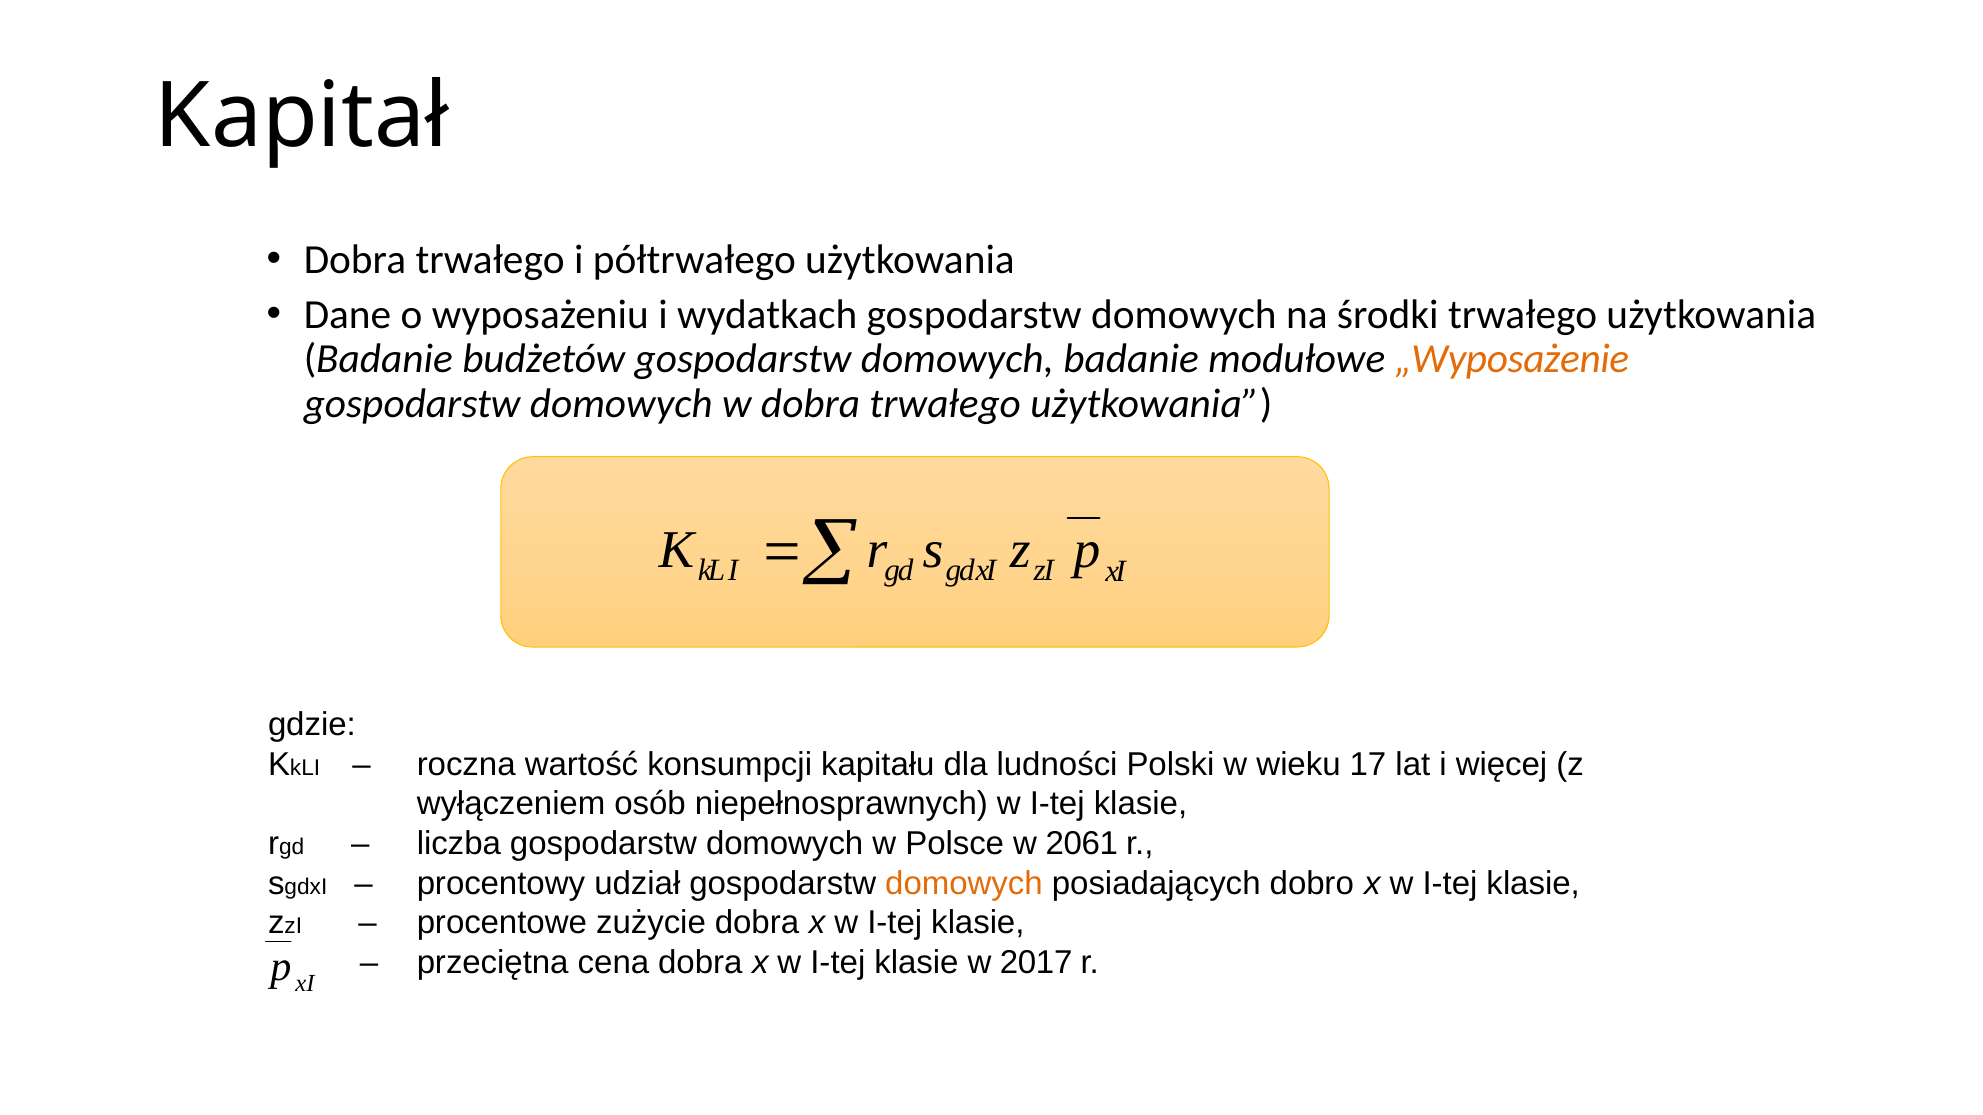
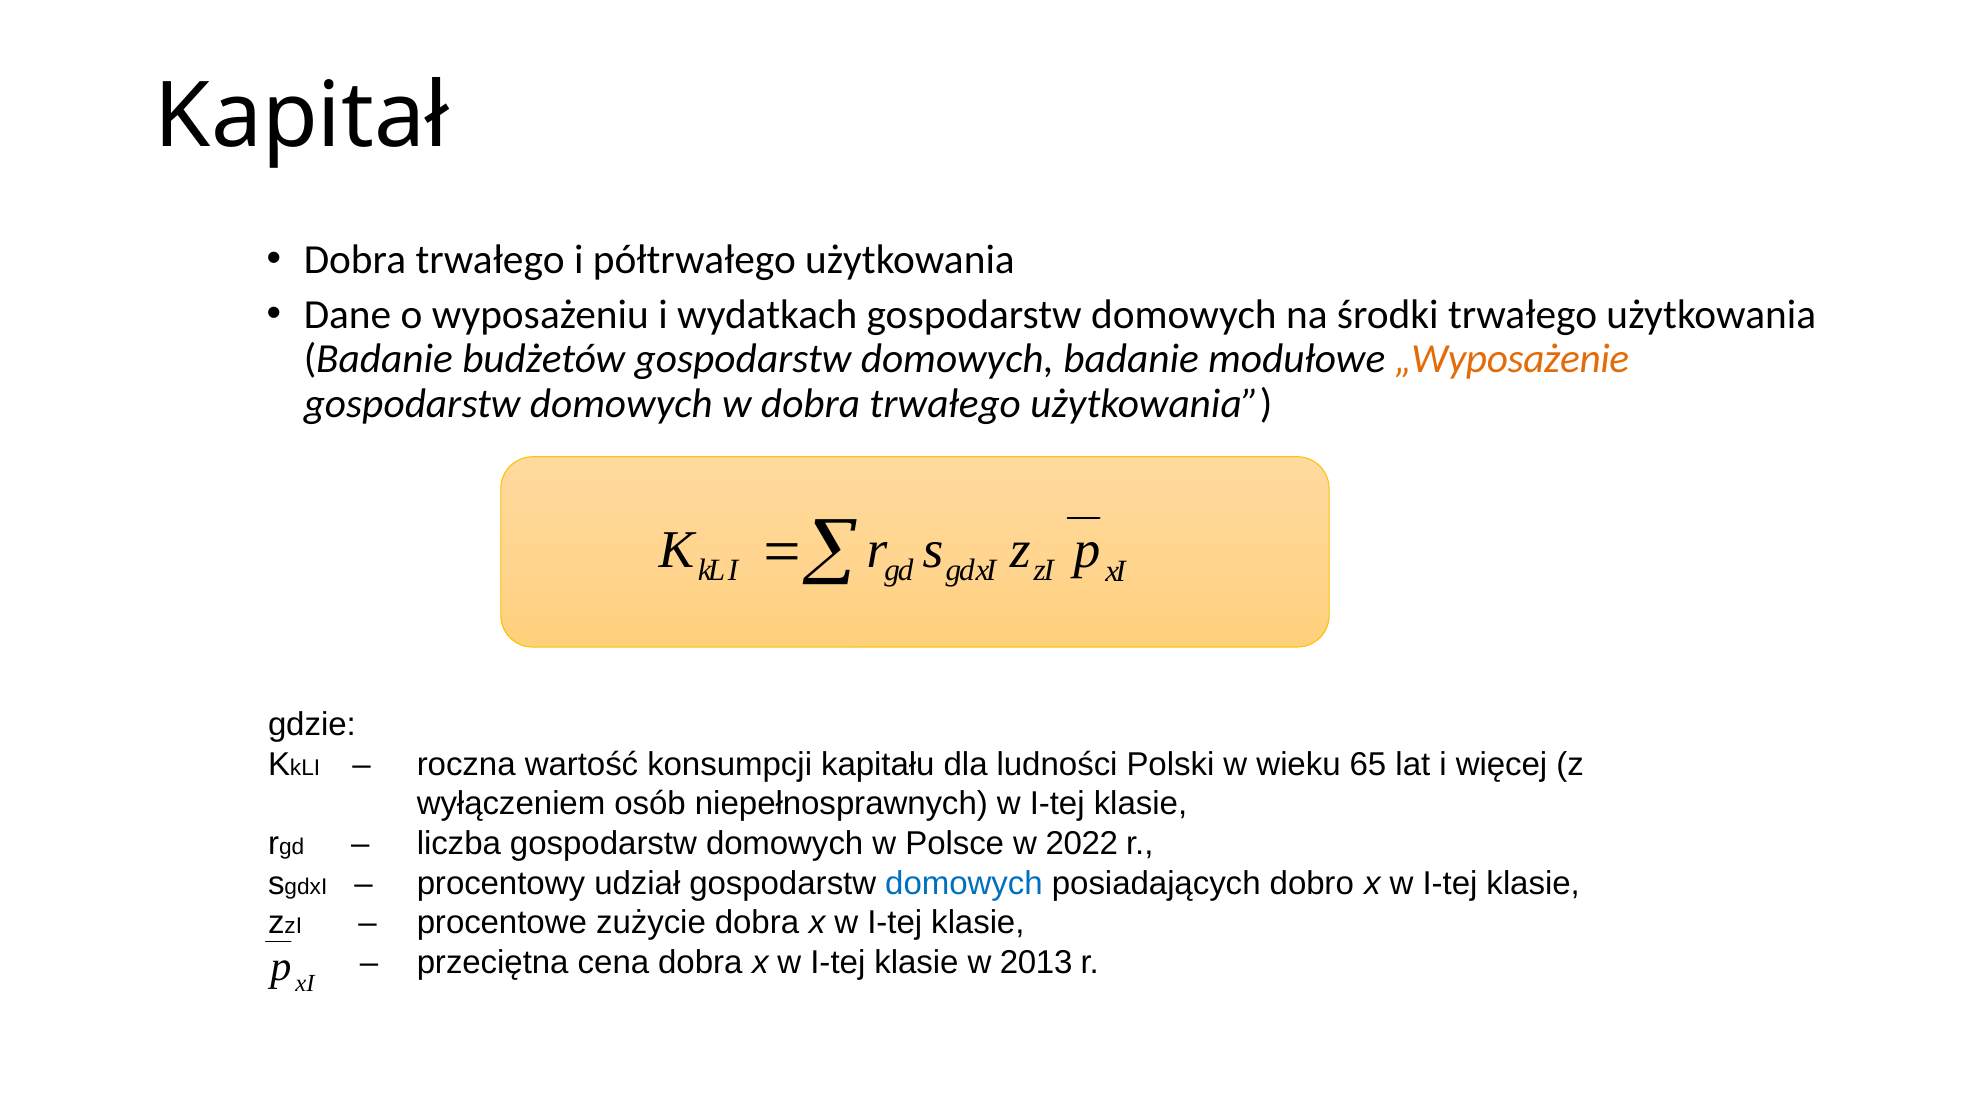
17: 17 -> 65
2061: 2061 -> 2022
domowych at (964, 884) colour: orange -> blue
2017: 2017 -> 2013
